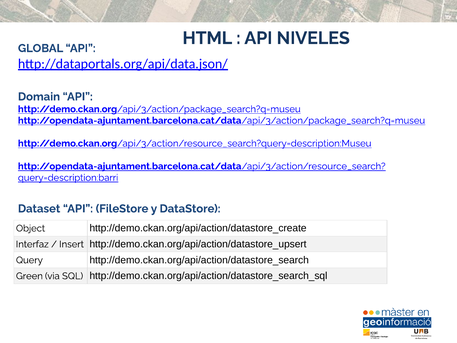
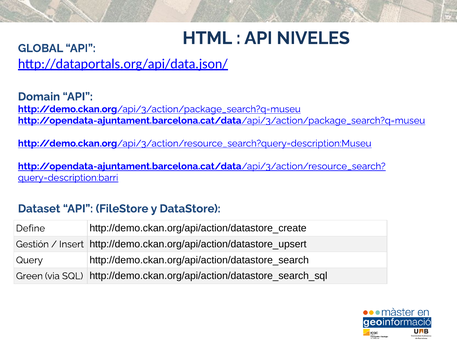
Object: Object -> Define
Interfaz: Interfaz -> Gestión
